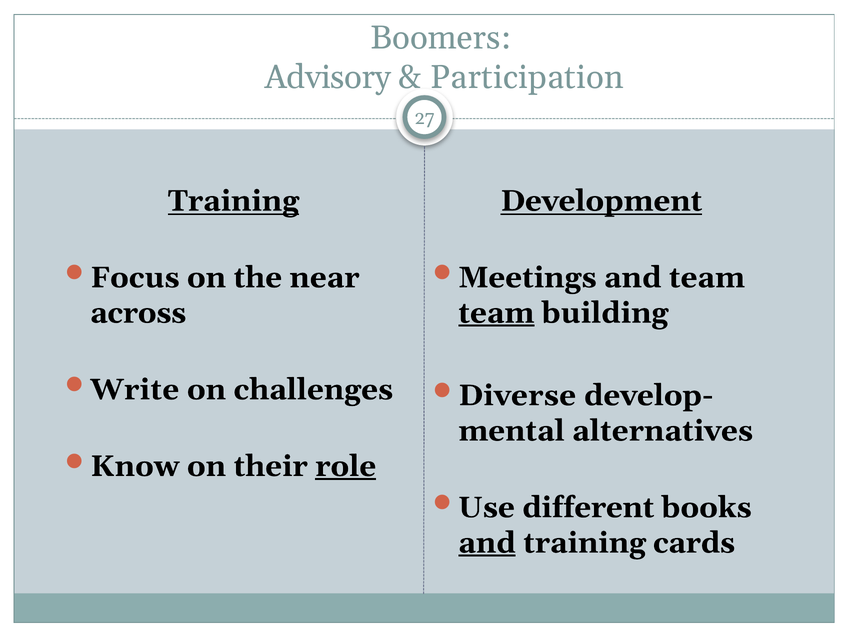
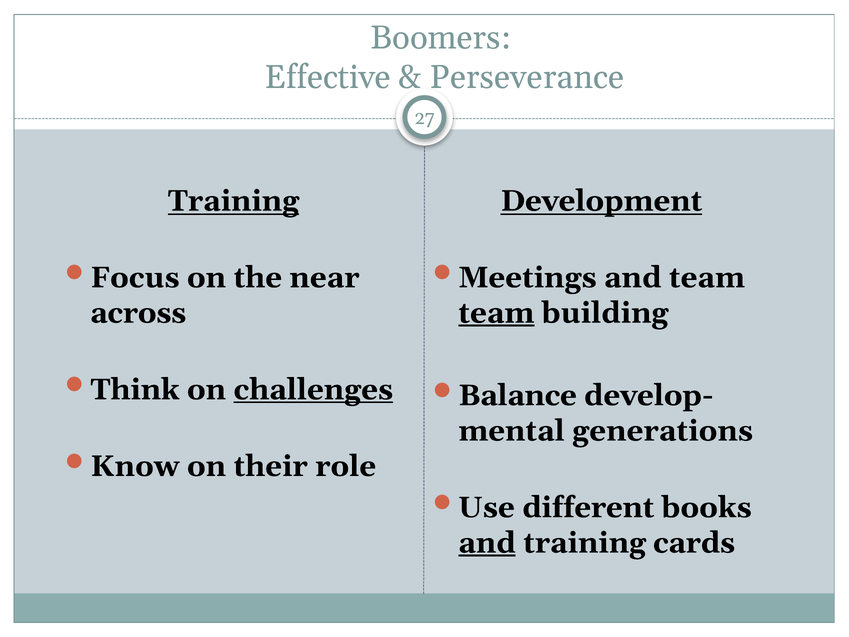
Advisory: Advisory -> Effective
Participation: Participation -> Perseverance
Write: Write -> Think
challenges underline: none -> present
Diverse: Diverse -> Balance
alternatives: alternatives -> generations
role underline: present -> none
